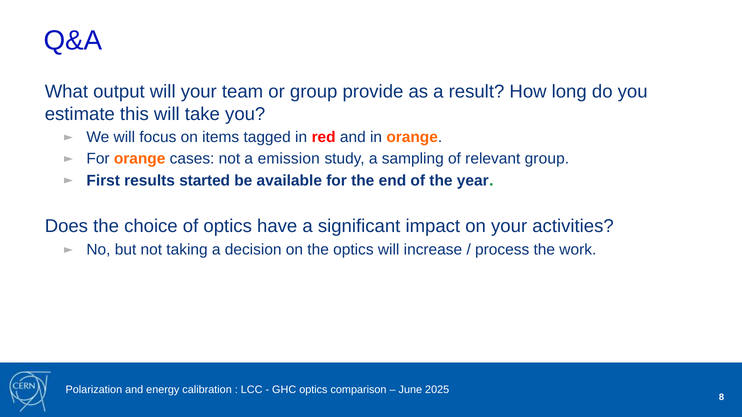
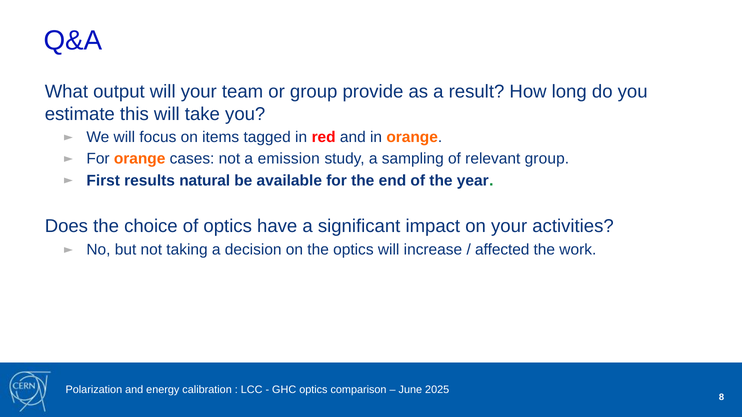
started: started -> natural
process: process -> affected
